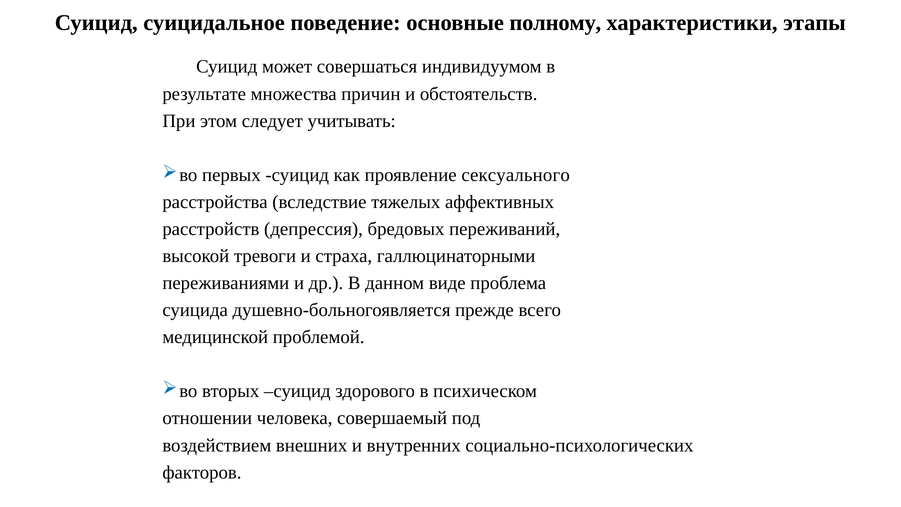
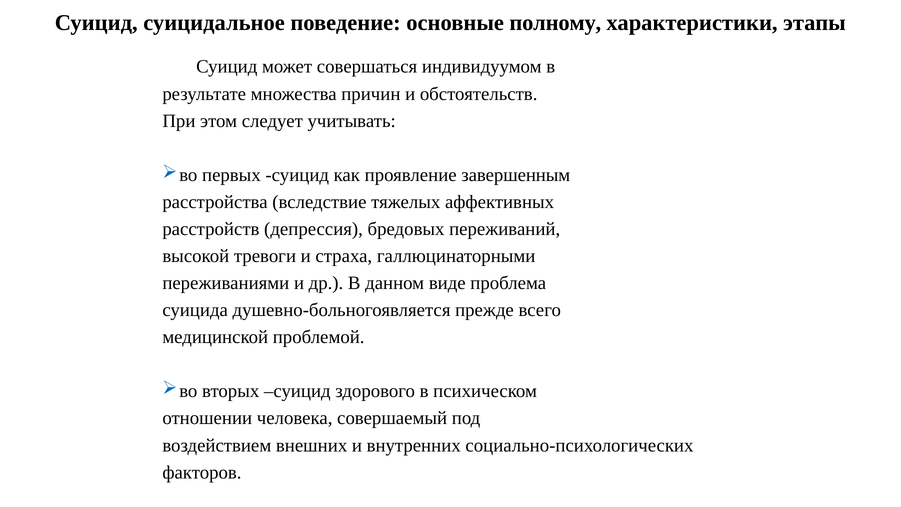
сексуального: сексуального -> завершенным
